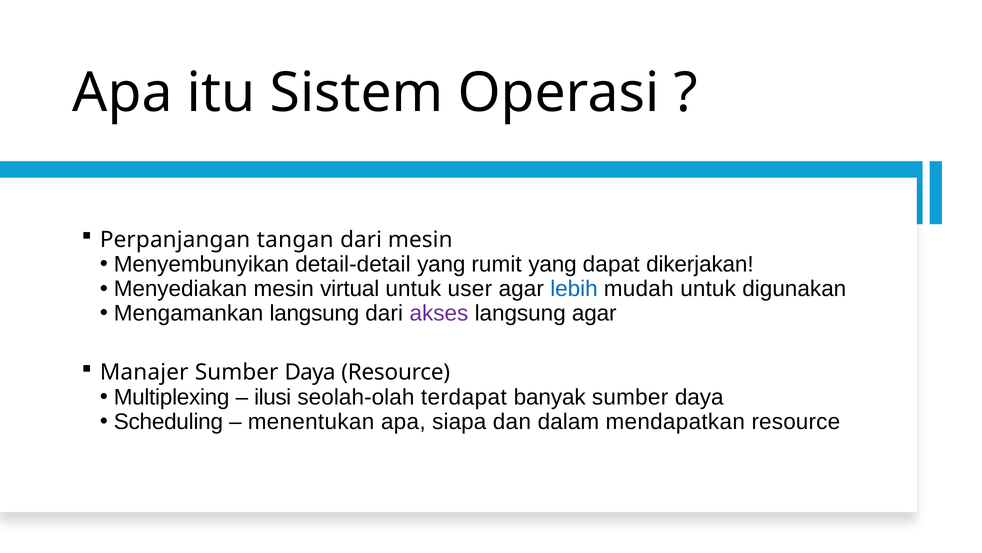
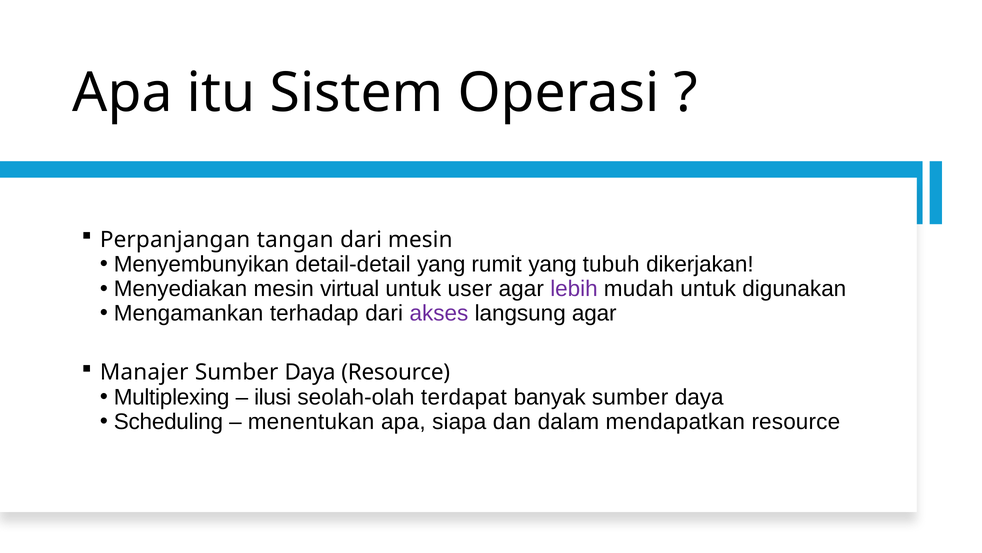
dapat: dapat -> tubuh
lebih colour: blue -> purple
Mengamankan langsung: langsung -> terhadap
